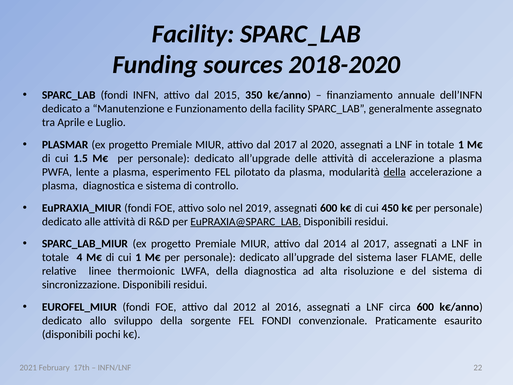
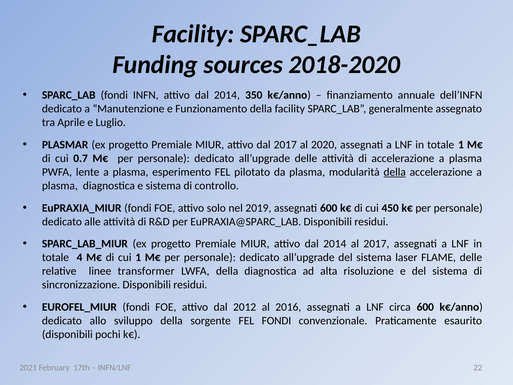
INFN attivo dal 2015: 2015 -> 2014
1.5: 1.5 -> 0.7
EuPRAXIA@SPARC_LAB underline: present -> none
thermoionic: thermoionic -> transformer
